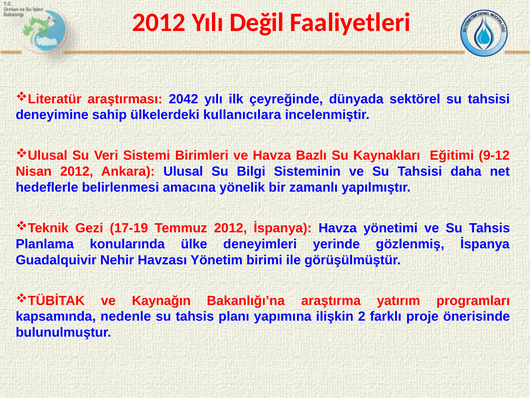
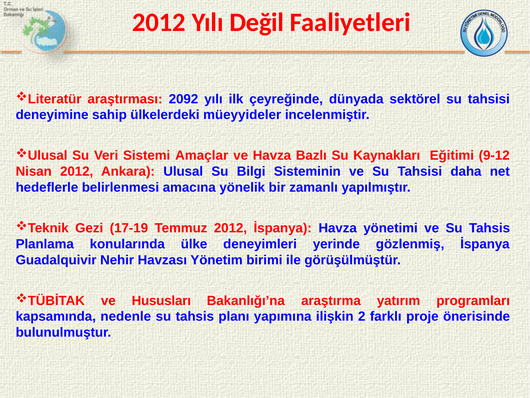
2042: 2042 -> 2092
kullanıcılara: kullanıcılara -> müeyyideler
Birimleri: Birimleri -> Amaçlar
Kaynağın: Kaynağın -> Hususları
